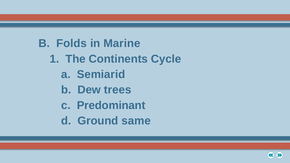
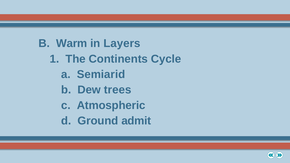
Folds: Folds -> Warm
Marine: Marine -> Layers
Predominant: Predominant -> Atmospheric
same: same -> admit
